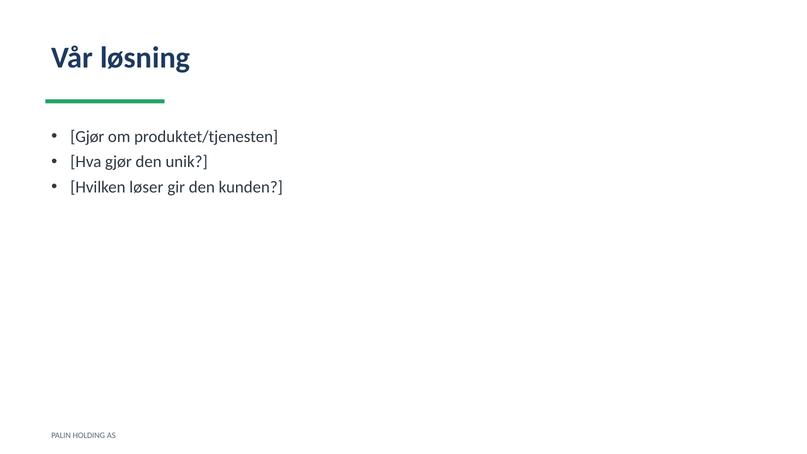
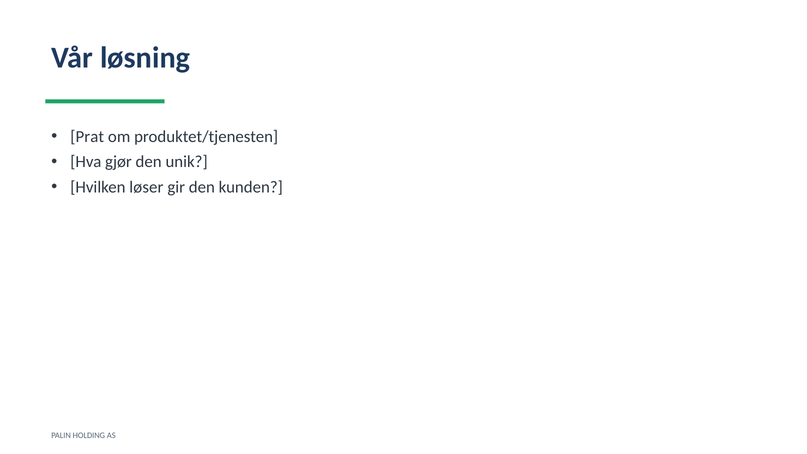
Gjør at (87, 137): Gjør -> Prat
